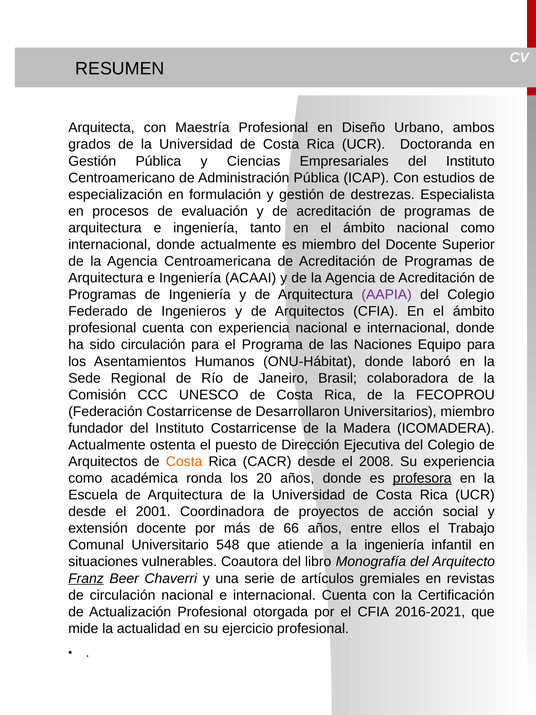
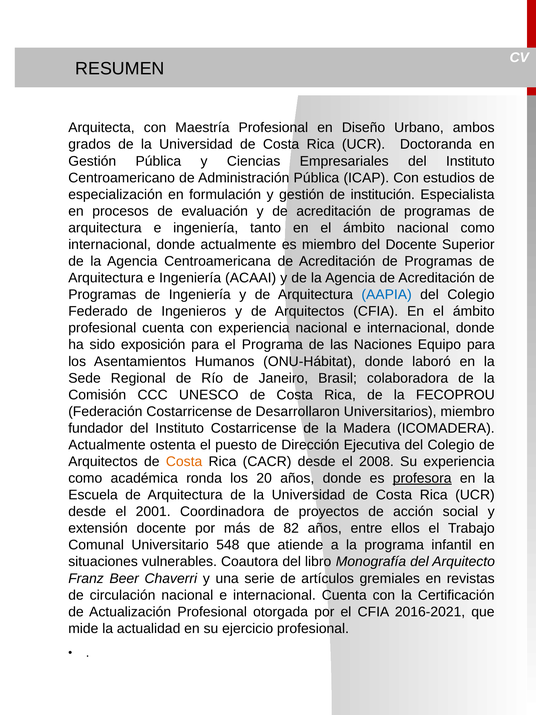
destrezas: destrezas -> institución
AAPIA colour: purple -> blue
sido circulación: circulación -> exposición
66: 66 -> 82
la ingeniería: ingeniería -> programa
Franz underline: present -> none
